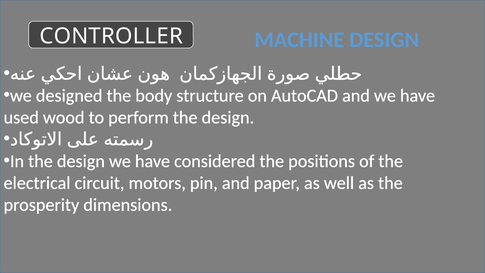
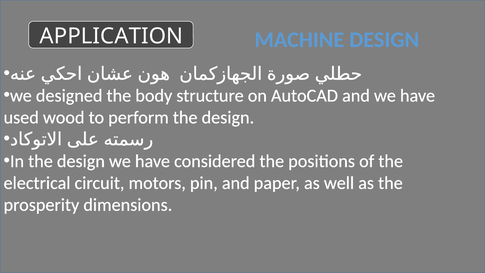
CONTROLLER: CONTROLLER -> APPLICATION
